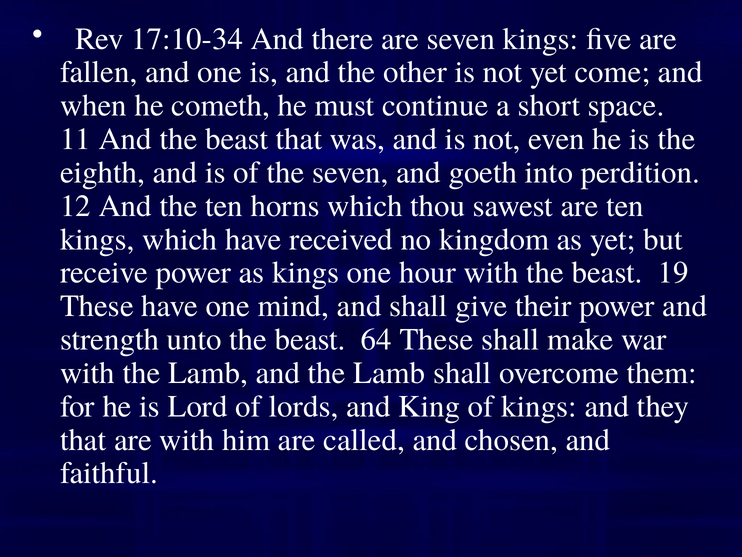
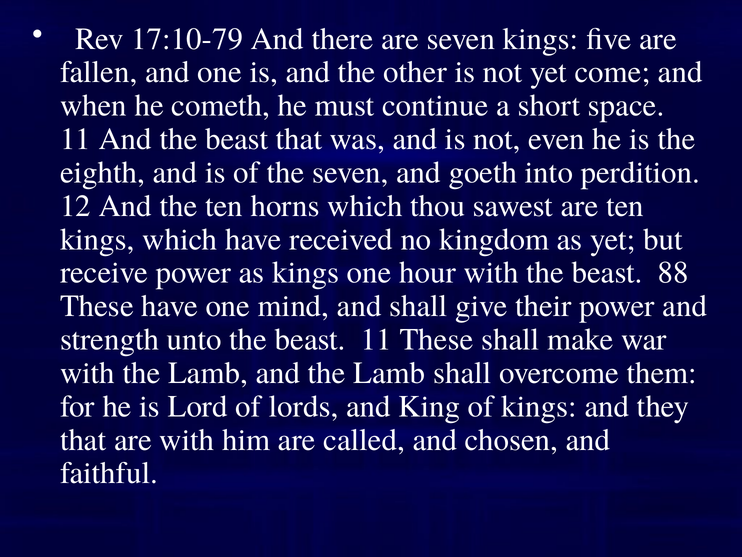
17:10-34: 17:10-34 -> 17:10-79
19: 19 -> 88
beast 64: 64 -> 11
